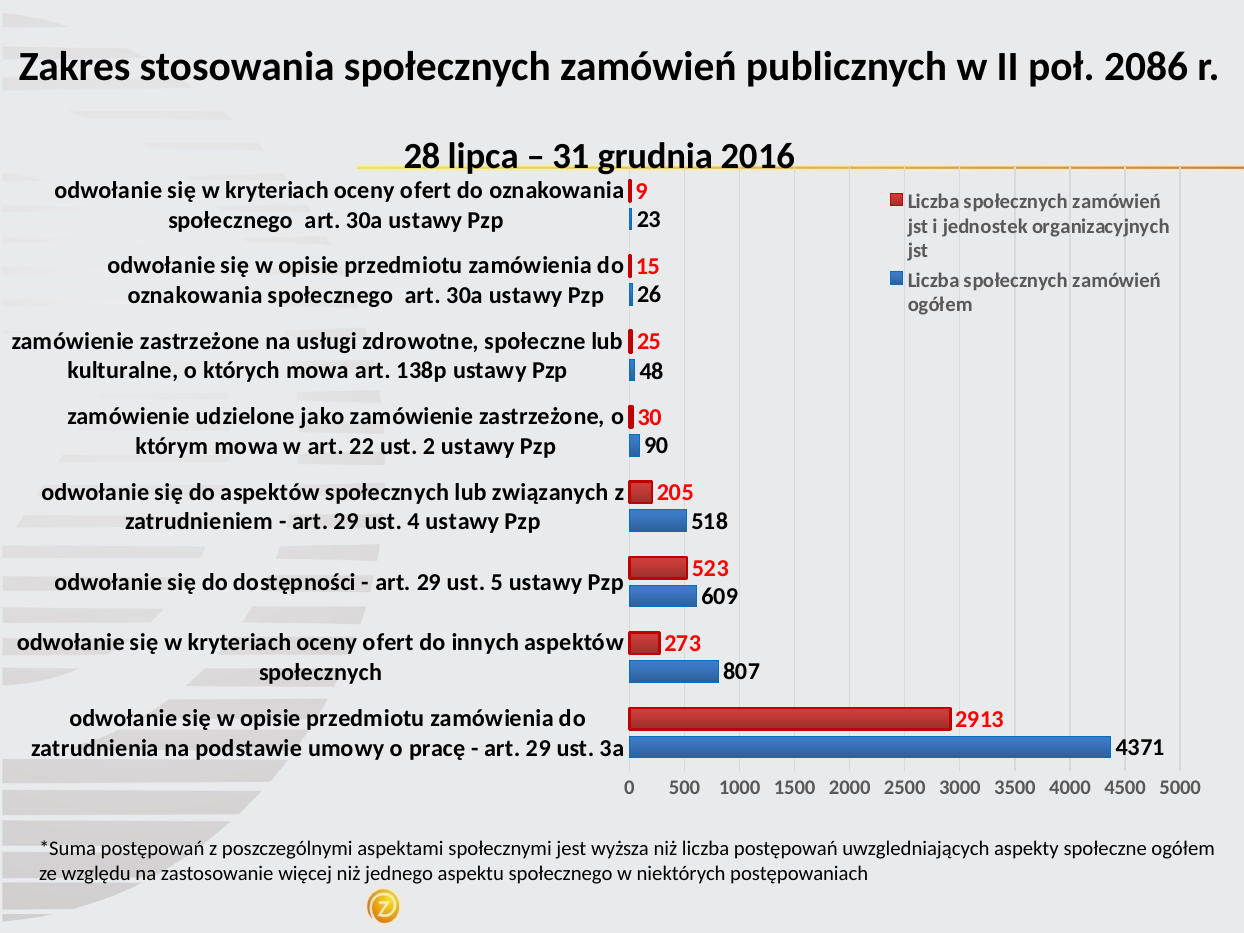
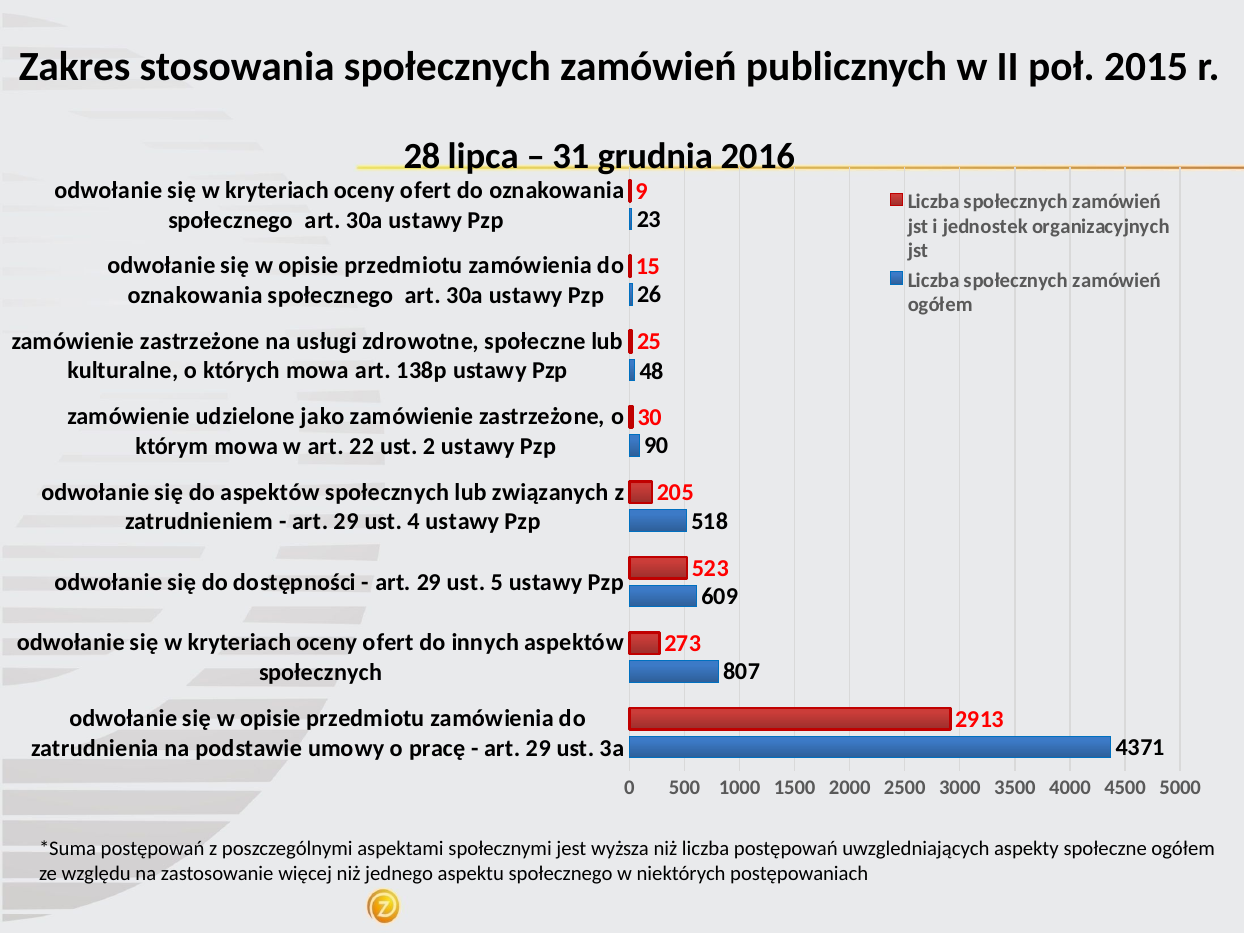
2086: 2086 -> 2015
